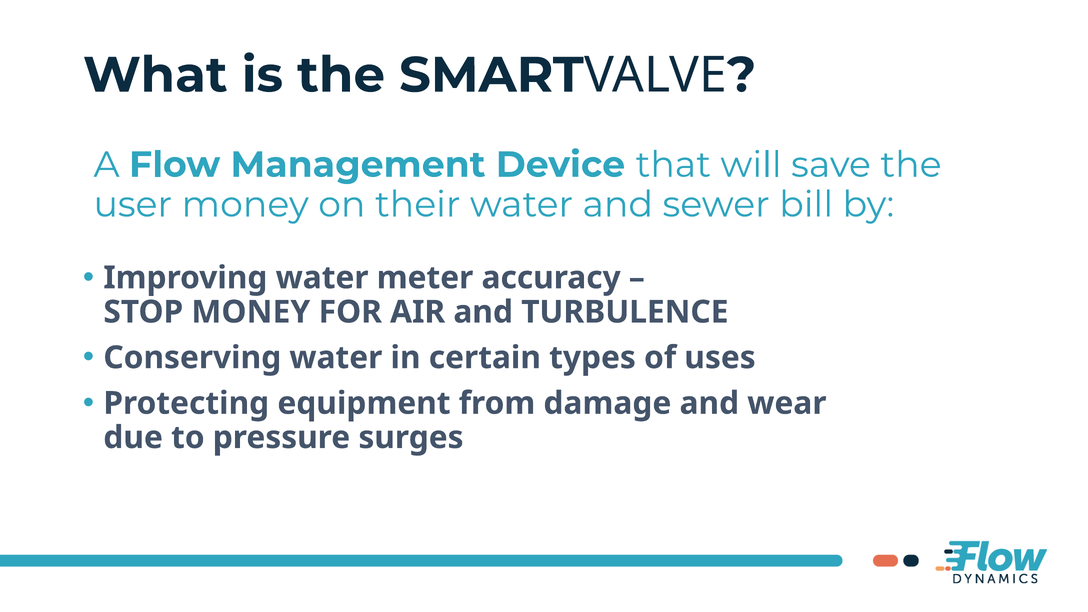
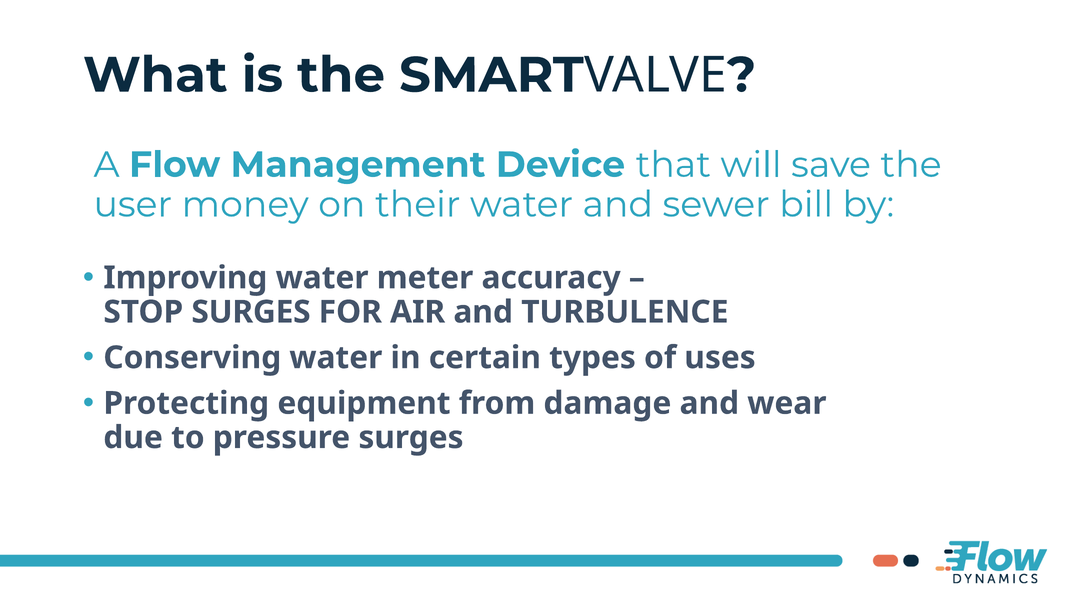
STOP MONEY: MONEY -> SURGES
